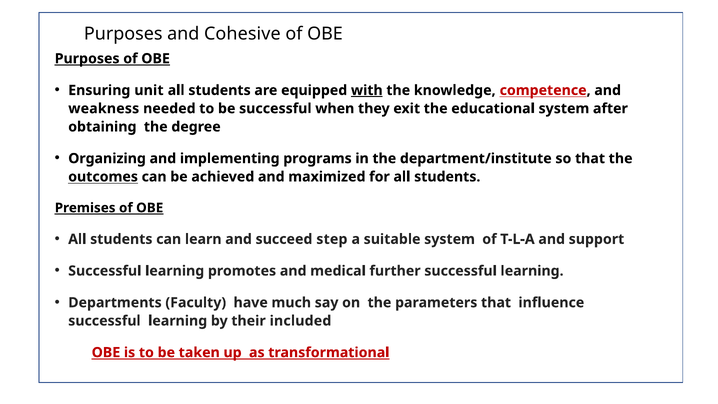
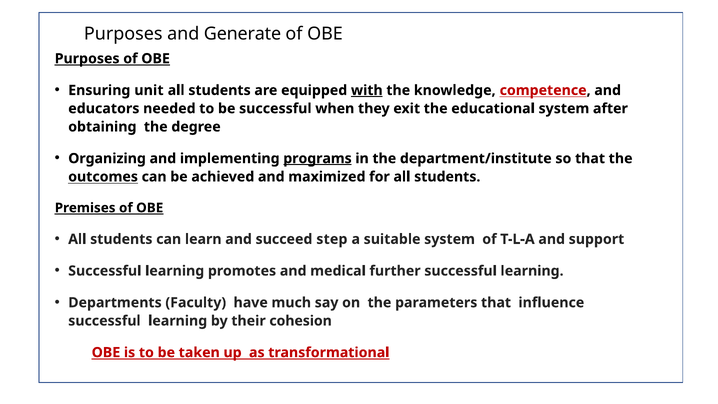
Cohesive: Cohesive -> Generate
weakness: weakness -> educators
programs underline: none -> present
included: included -> cohesion
